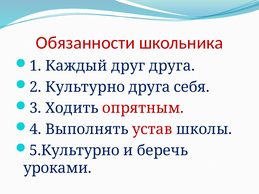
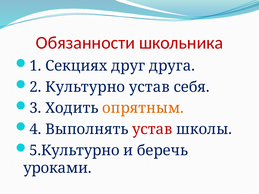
Каждый: Каждый -> Секциях
Культурно друга: друга -> устав
опрятным colour: red -> orange
